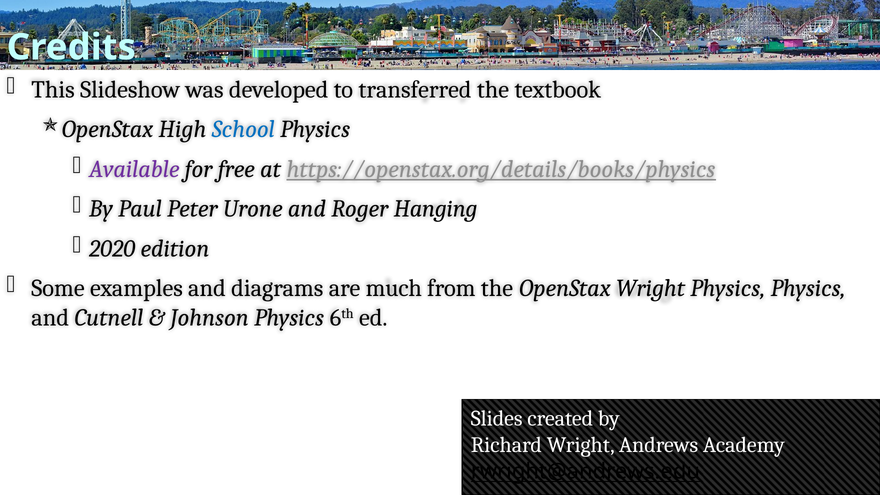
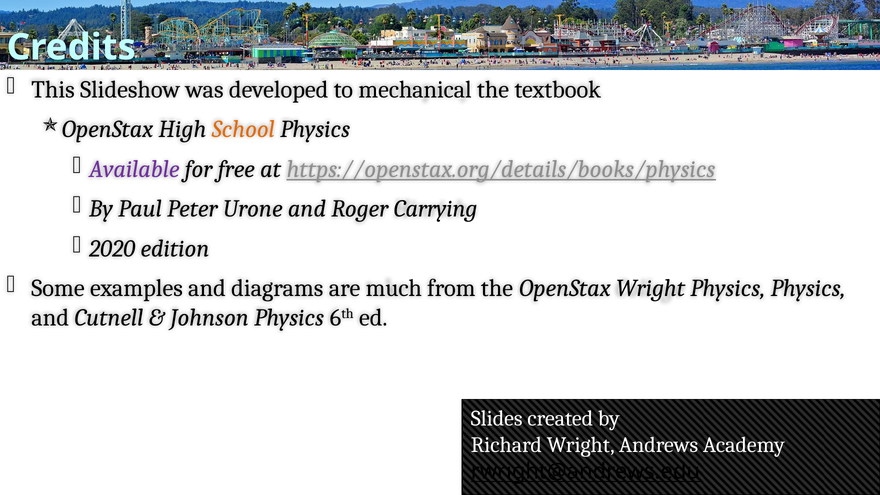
transferred: transferred -> mechanical
School colour: blue -> orange
Hanging: Hanging -> Carrying
